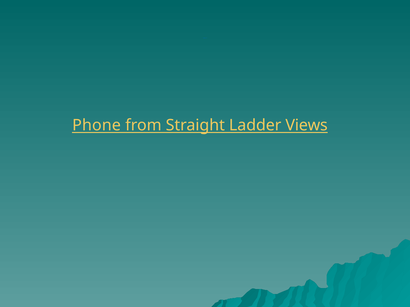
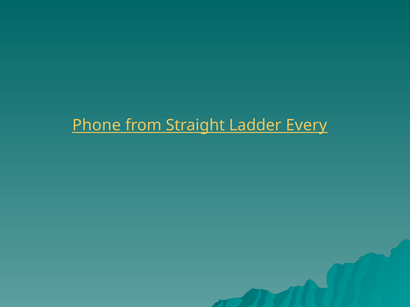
Views: Views -> Every
